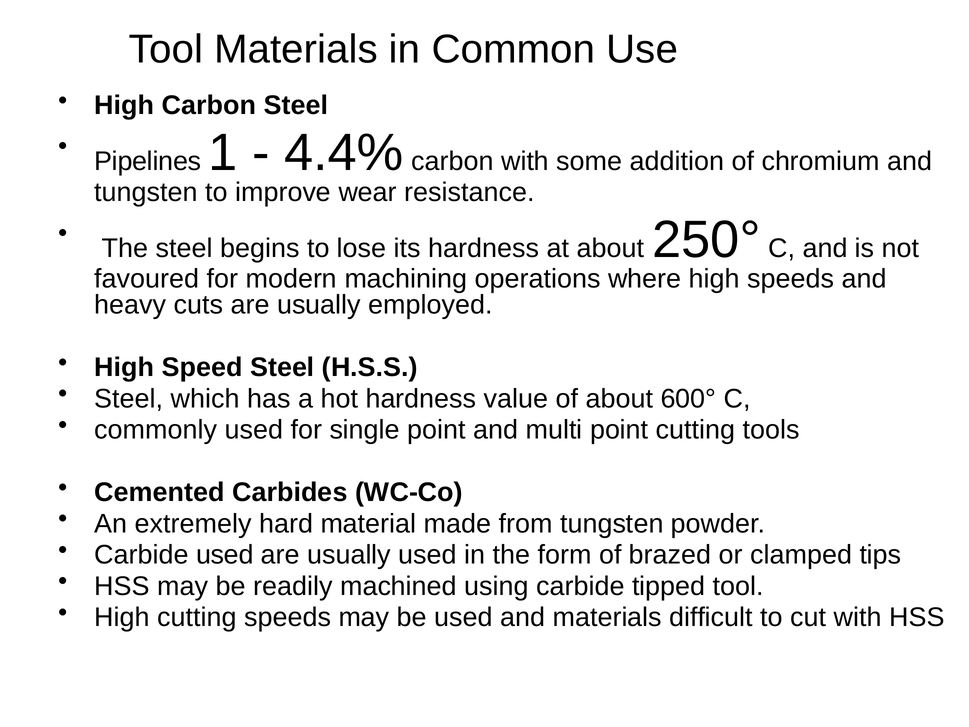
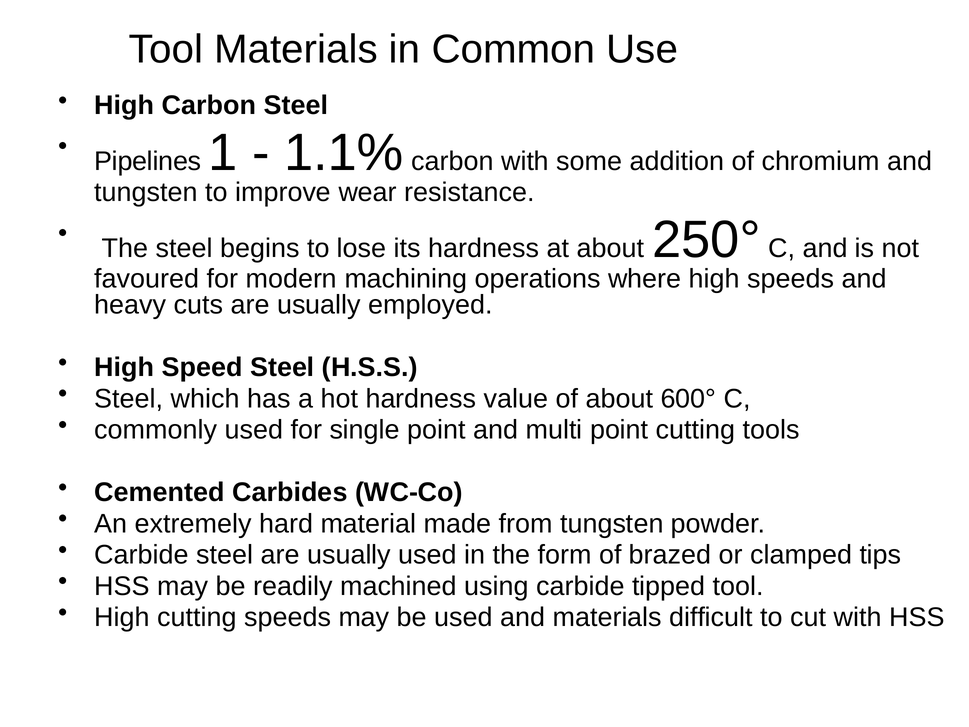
4.4%: 4.4% -> 1.1%
Carbide used: used -> steel
